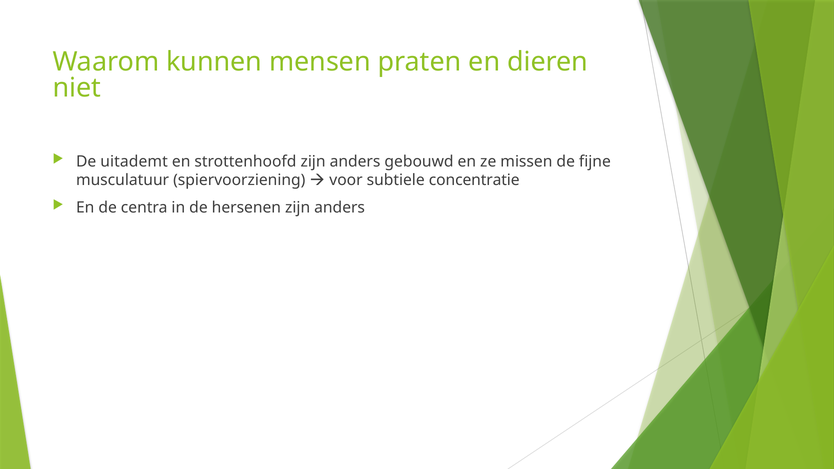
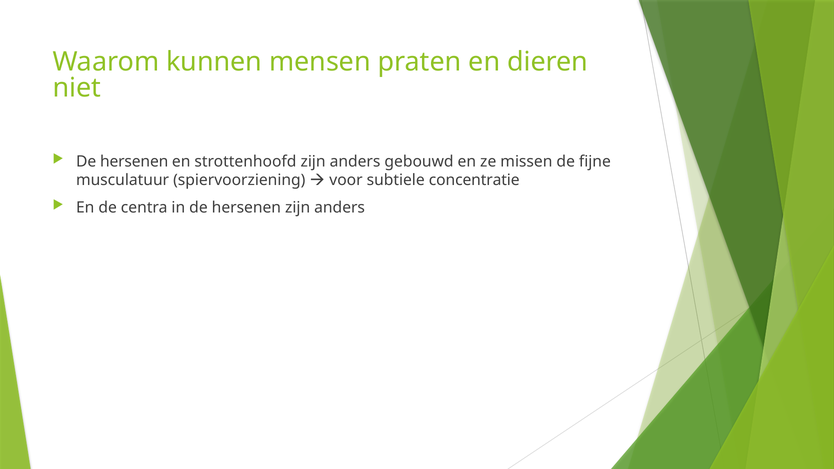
uitademt at (134, 161): uitademt -> hersenen
